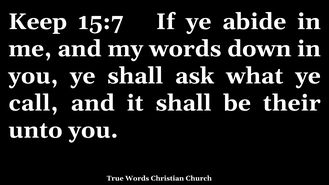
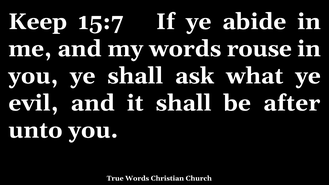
down: down -> rouse
call: call -> evil
their: their -> after
